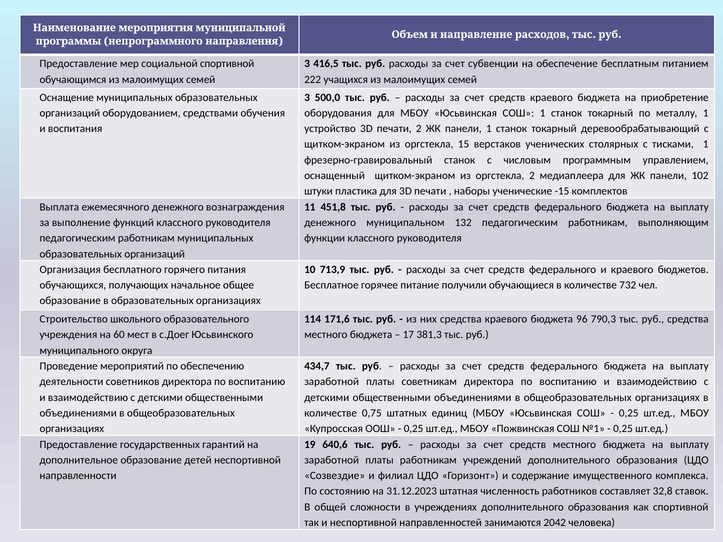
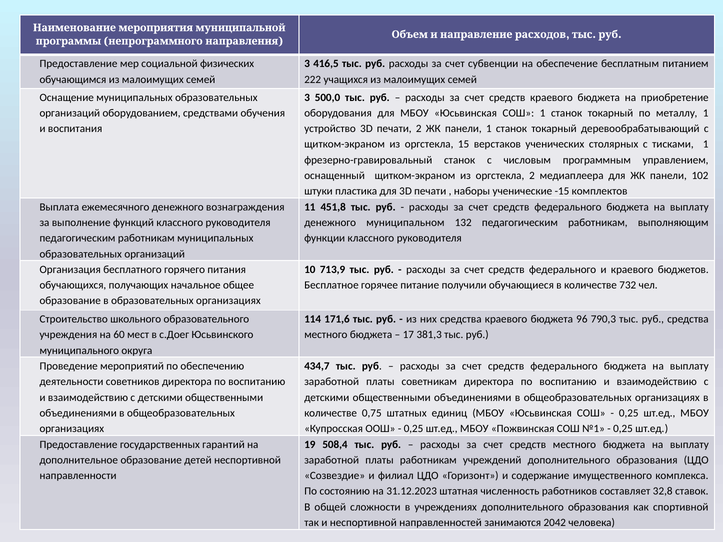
социальной спортивной: спортивной -> физических
640,6: 640,6 -> 508,4
